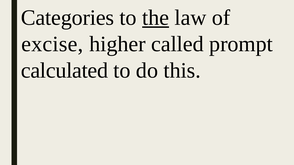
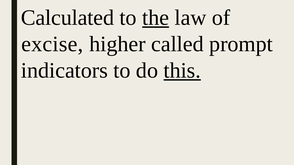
Categories: Categories -> Calculated
calculated: calculated -> indicators
this underline: none -> present
